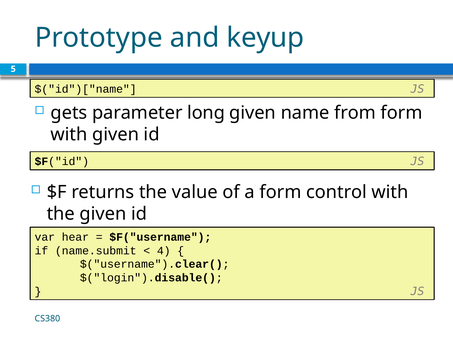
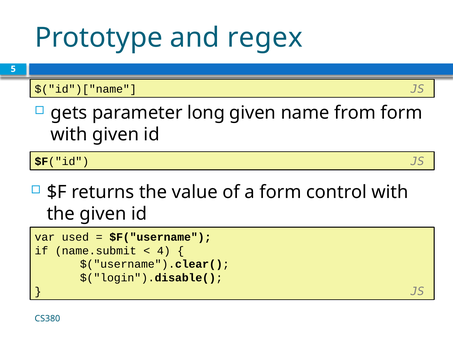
keyup: keyup -> regex
hear: hear -> used
